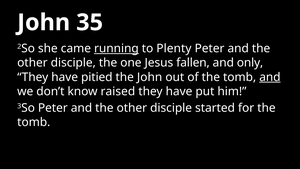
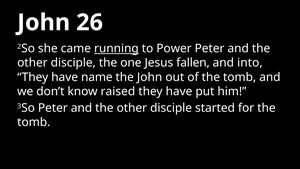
35: 35 -> 26
Plenty: Plenty -> Power
only: only -> into
pitied: pitied -> name
and at (270, 77) underline: present -> none
